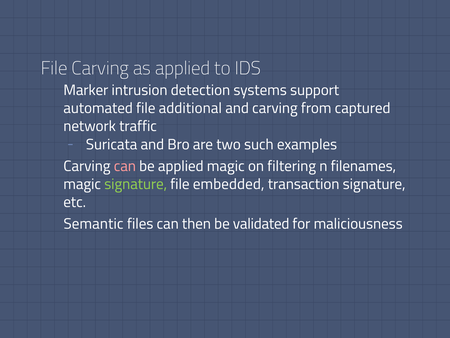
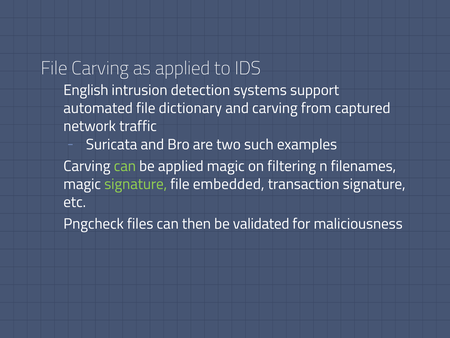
Marker: Marker -> English
additional: additional -> dictionary
can at (125, 166) colour: pink -> light green
Semantic: Semantic -> Pngcheck
